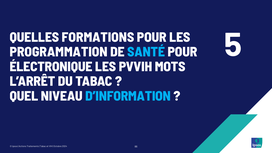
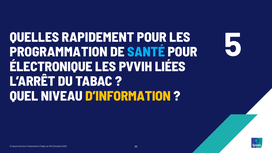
FORMATIONS: FORMATIONS -> RAPIDEMENT
MOTS: MOTS -> LIÉES
D’INFORMATION colour: light blue -> yellow
